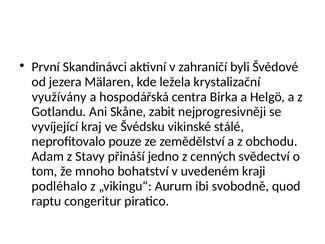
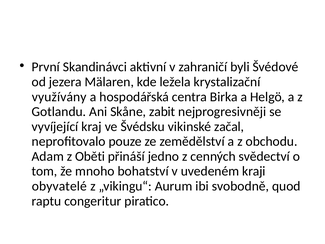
stálé: stálé -> začal
Stavy: Stavy -> Oběti
podléhalo: podléhalo -> obyvatelé
